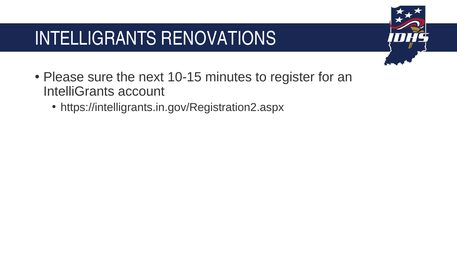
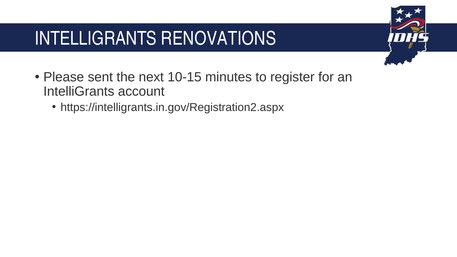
sure: sure -> sent
